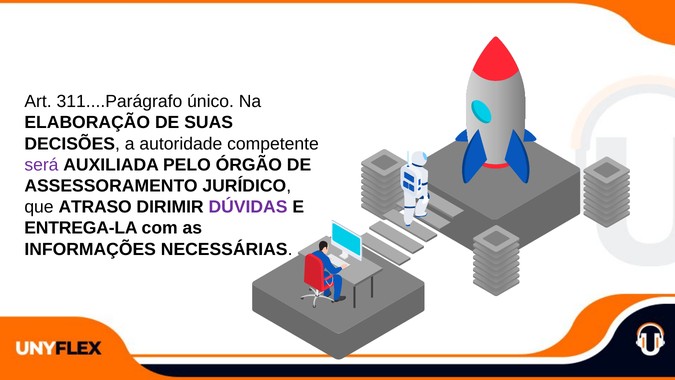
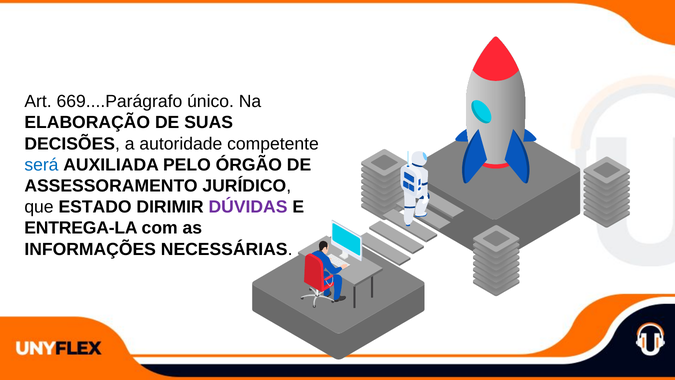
311....Parágrafo: 311....Parágrafo -> 669....Parágrafo
será colour: purple -> blue
ATRASO: ATRASO -> ESTADO
